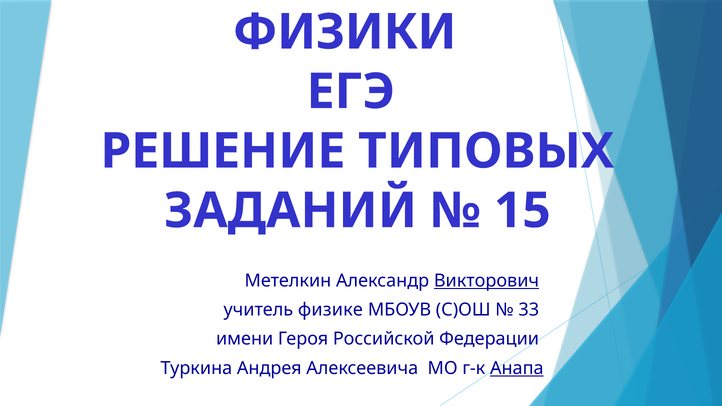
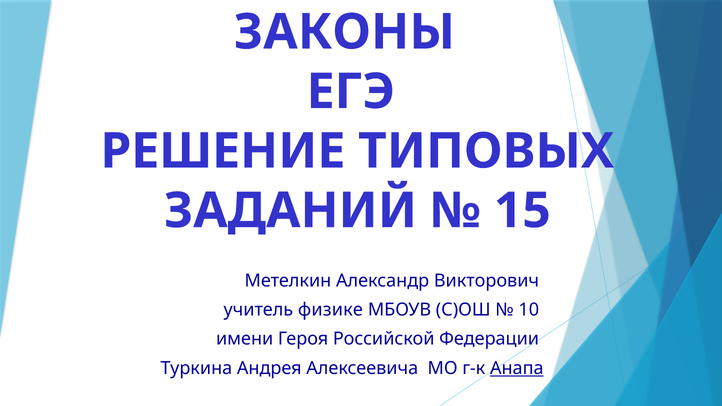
ФИЗИКИ: ФИЗИКИ -> ЗАКОНЫ
Викторович underline: present -> none
33: 33 -> 10
